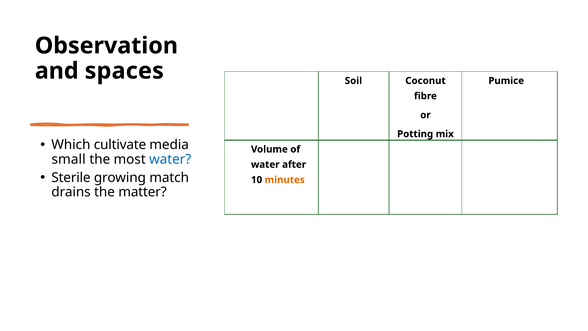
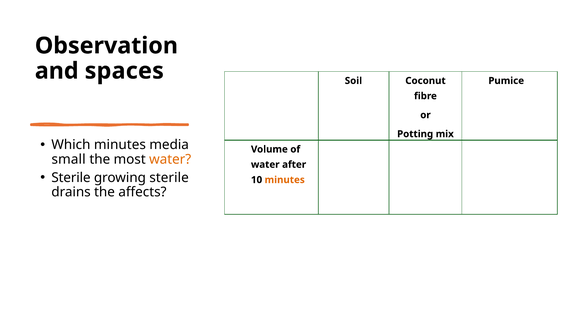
Which cultivate: cultivate -> minutes
water at (170, 159) colour: blue -> orange
growing match: match -> sterile
matter: matter -> affects
